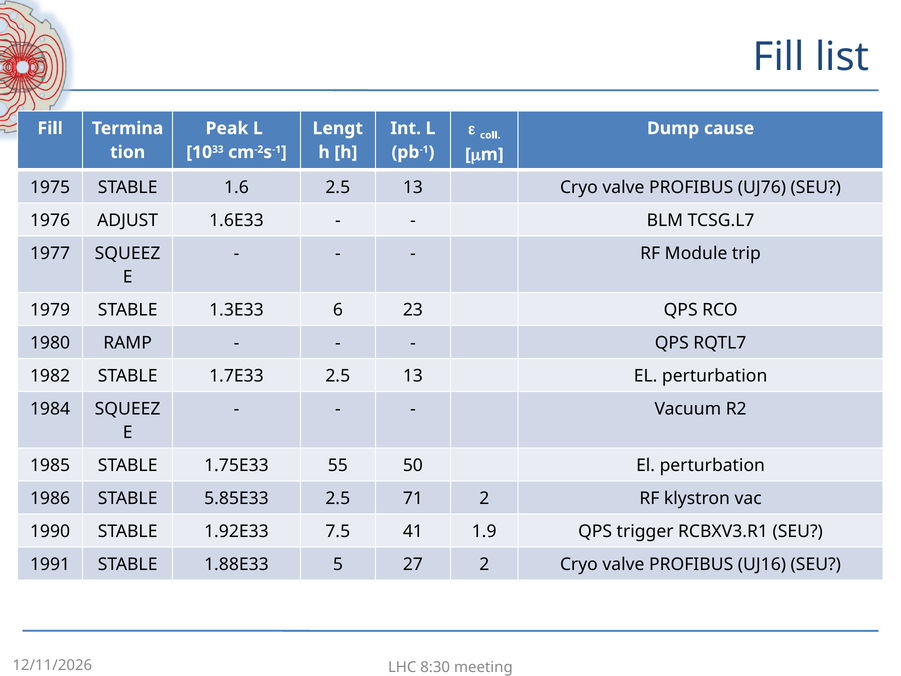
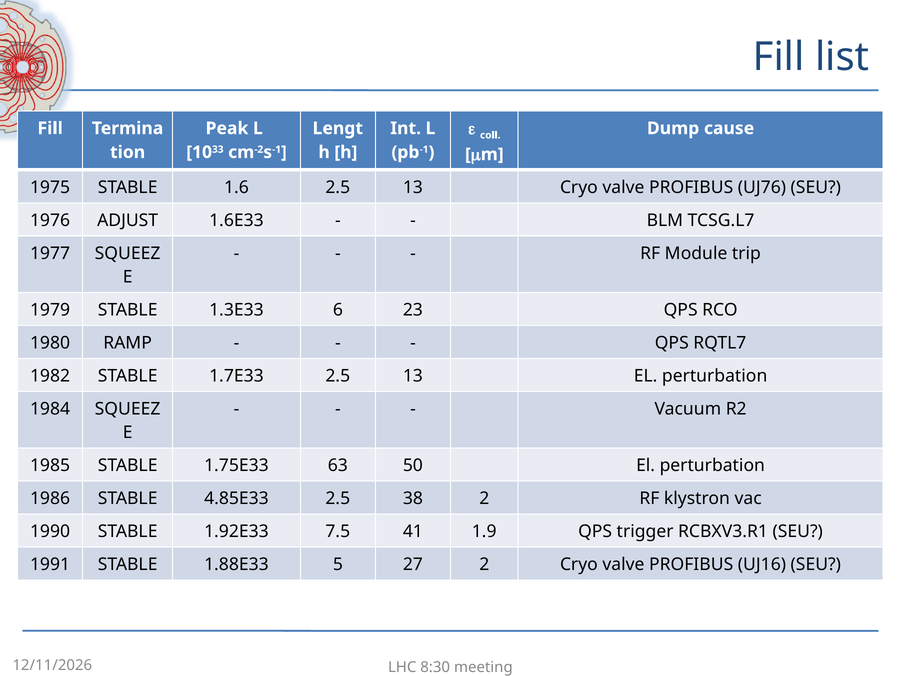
55: 55 -> 63
5.85E33: 5.85E33 -> 4.85E33
71: 71 -> 38
